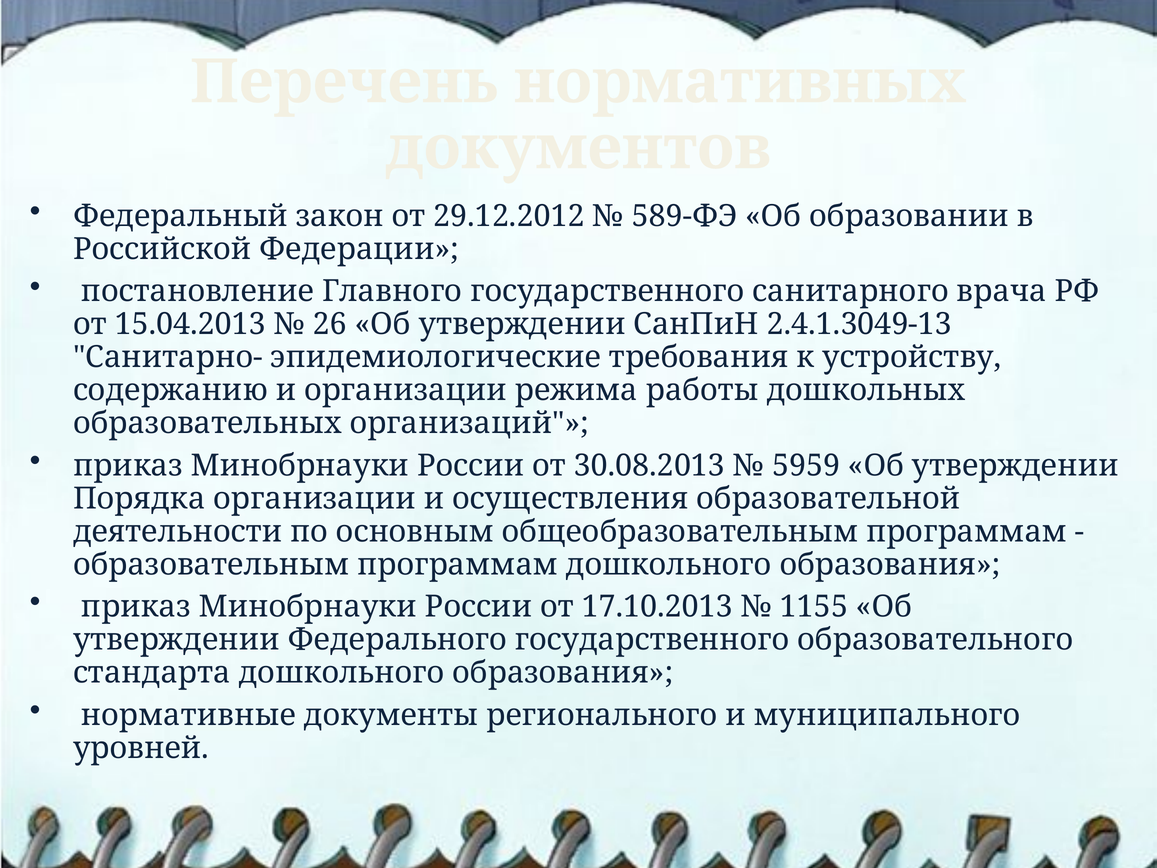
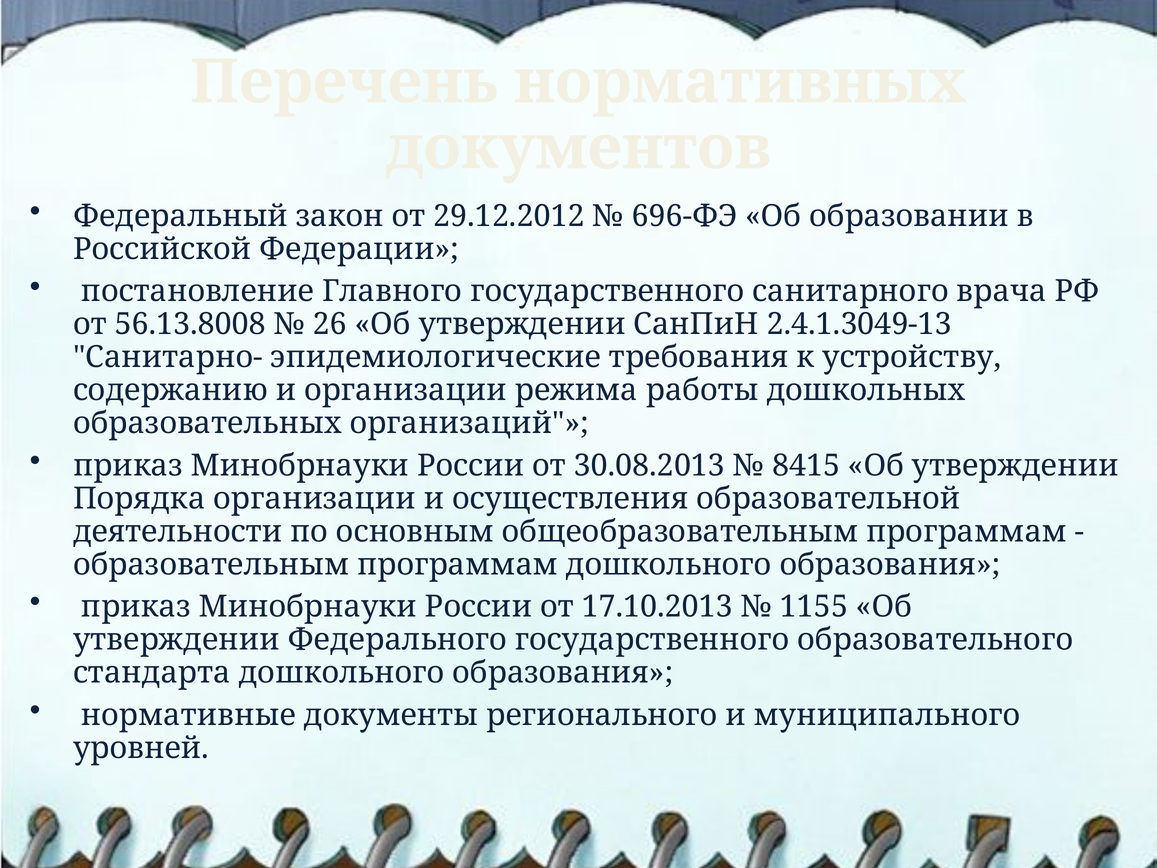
589-ФЭ: 589-ФЭ -> 696-ФЭ
15.04.2013: 15.04.2013 -> 56.13.8008
5959: 5959 -> 8415
